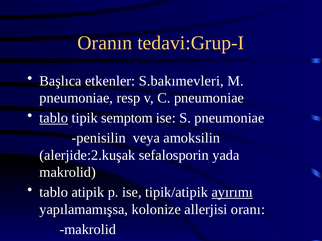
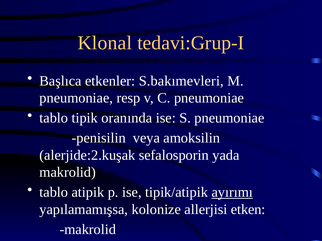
Oranın: Oranın -> Klonal
tablo at (54, 118) underline: present -> none
semptom: semptom -> oranında
oranı: oranı -> etken
